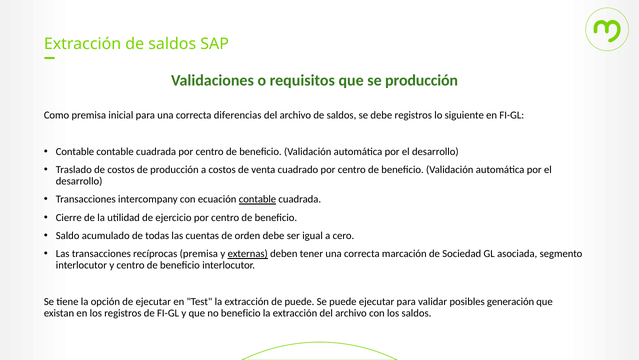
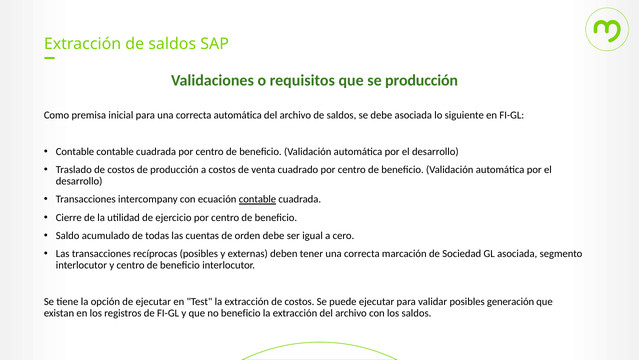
correcta diferencias: diferencias -> automática
debe registros: registros -> asociada
recíprocas premisa: premisa -> posibles
externas underline: present -> none
extracción de puede: puede -> costos
